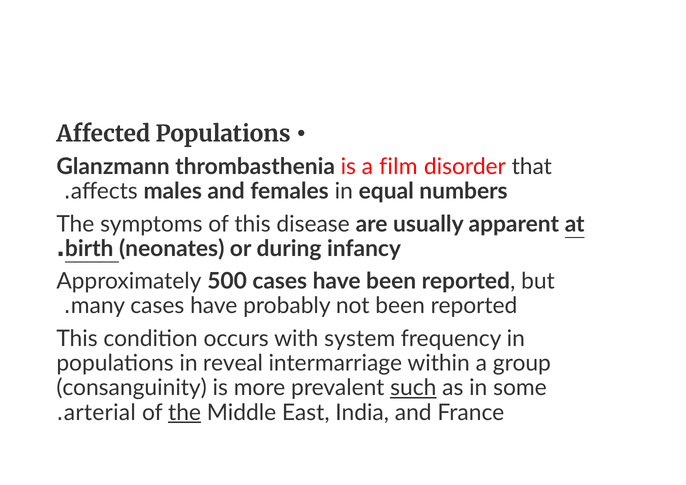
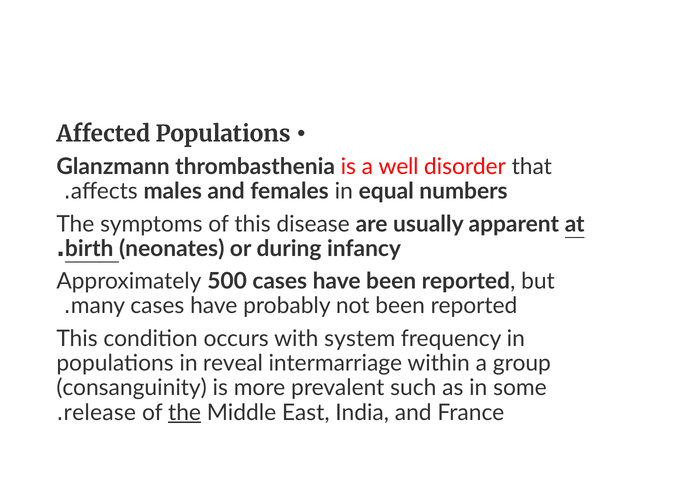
film: film -> well
such underline: present -> none
arterial: arterial -> release
